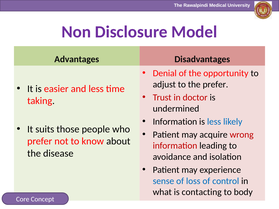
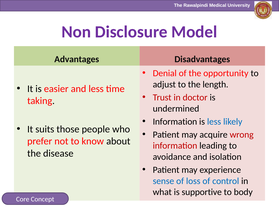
the prefer: prefer -> length
contacting: contacting -> supportive
